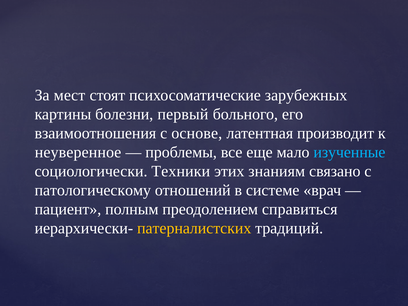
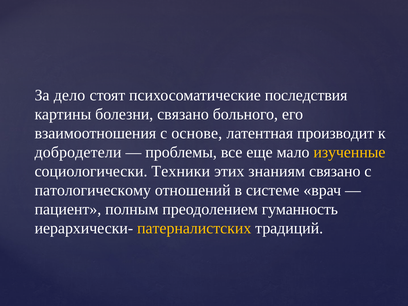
мест: мест -> дело
зарубежных: зарубежных -> последствия
болезни первый: первый -> связано
неуверенное: неуверенное -> добродетели
изученные colour: light blue -> yellow
справиться: справиться -> гуманность
